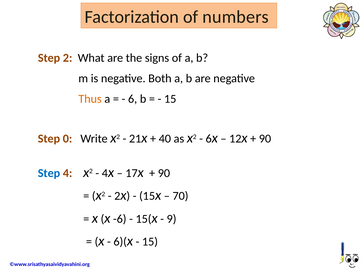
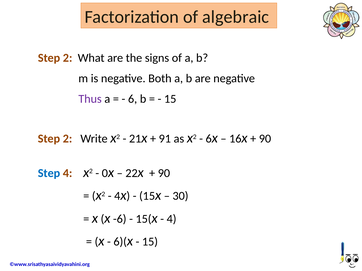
numbers: numbers -> algebraic
Thus colour: orange -> purple
0 at (67, 139): 0 -> 2
40: 40 -> 91
12: 12 -> 16
4 at (105, 173): 4 -> 0
17: 17 -> 22
2 at (117, 196): 2 -> 4
70: 70 -> 30
9 at (172, 219): 9 -> 4
